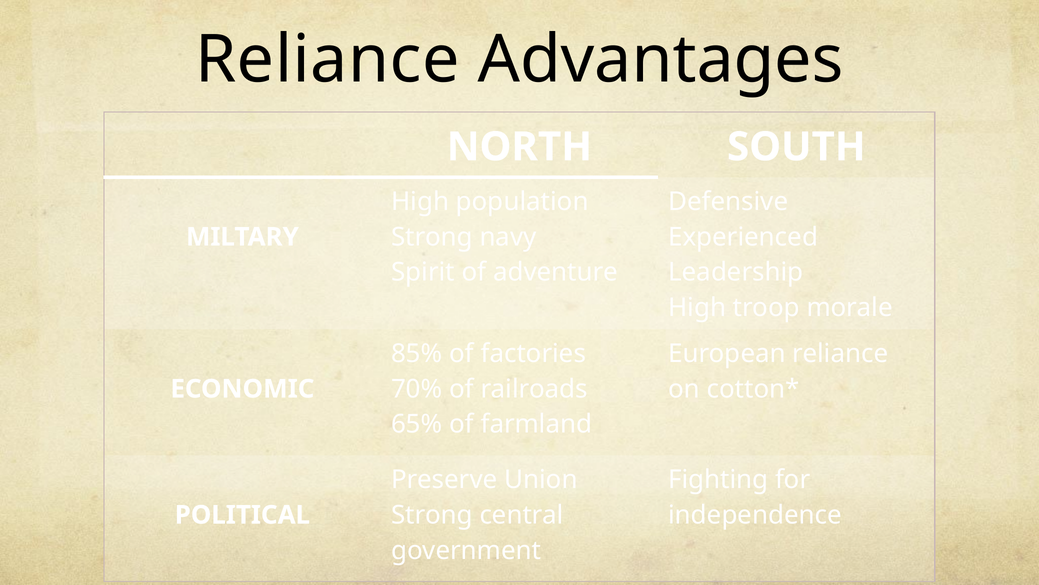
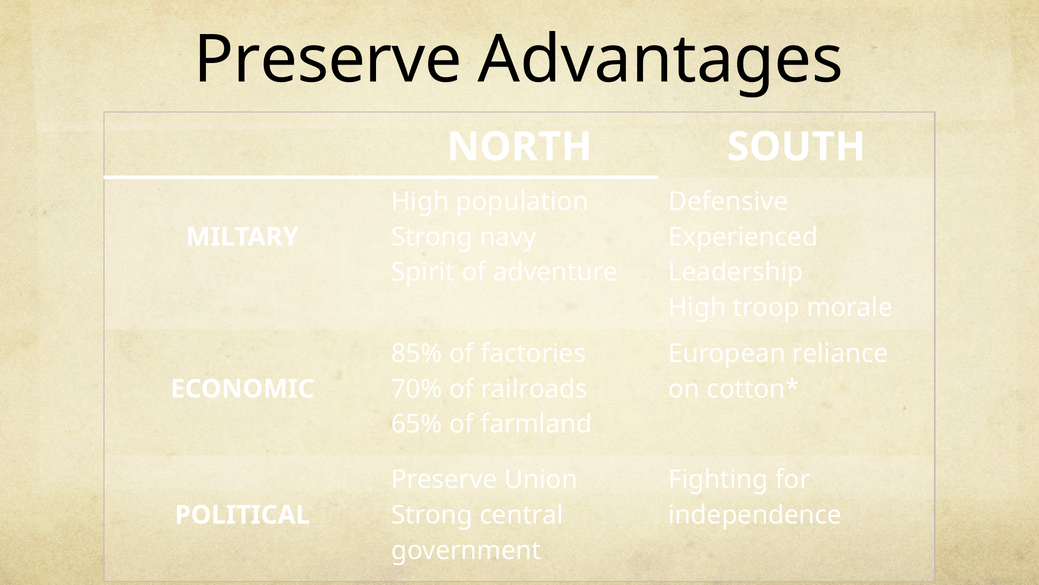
Reliance at (327, 60): Reliance -> Preserve
